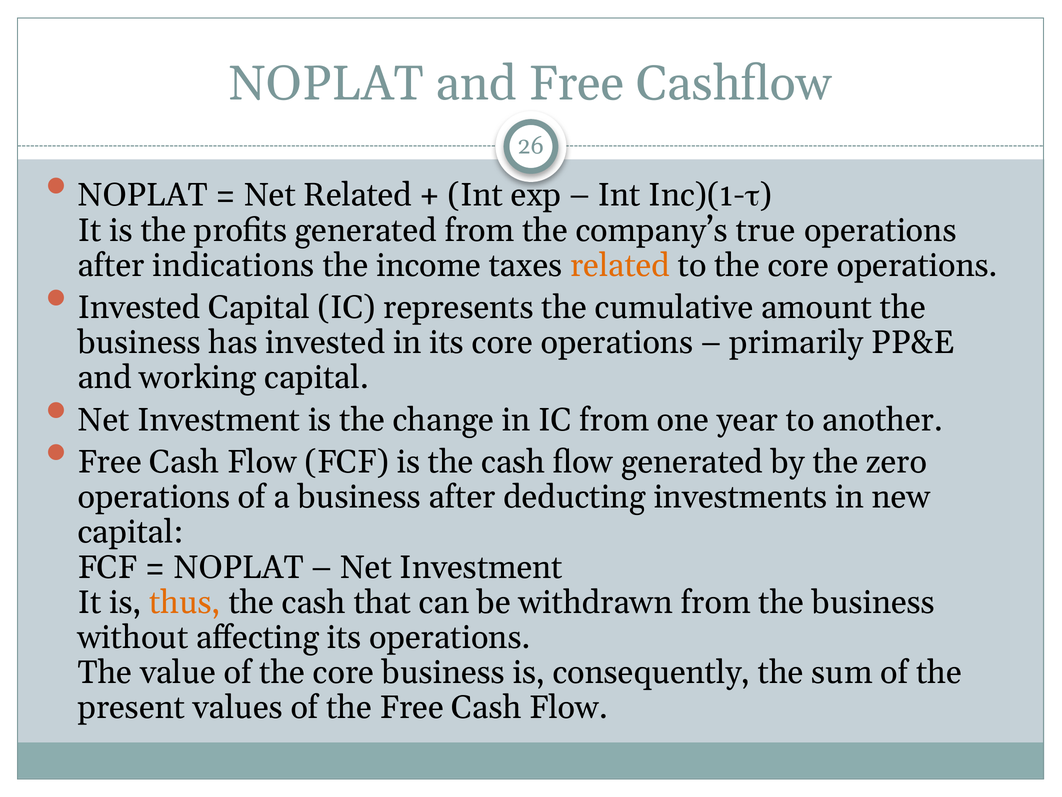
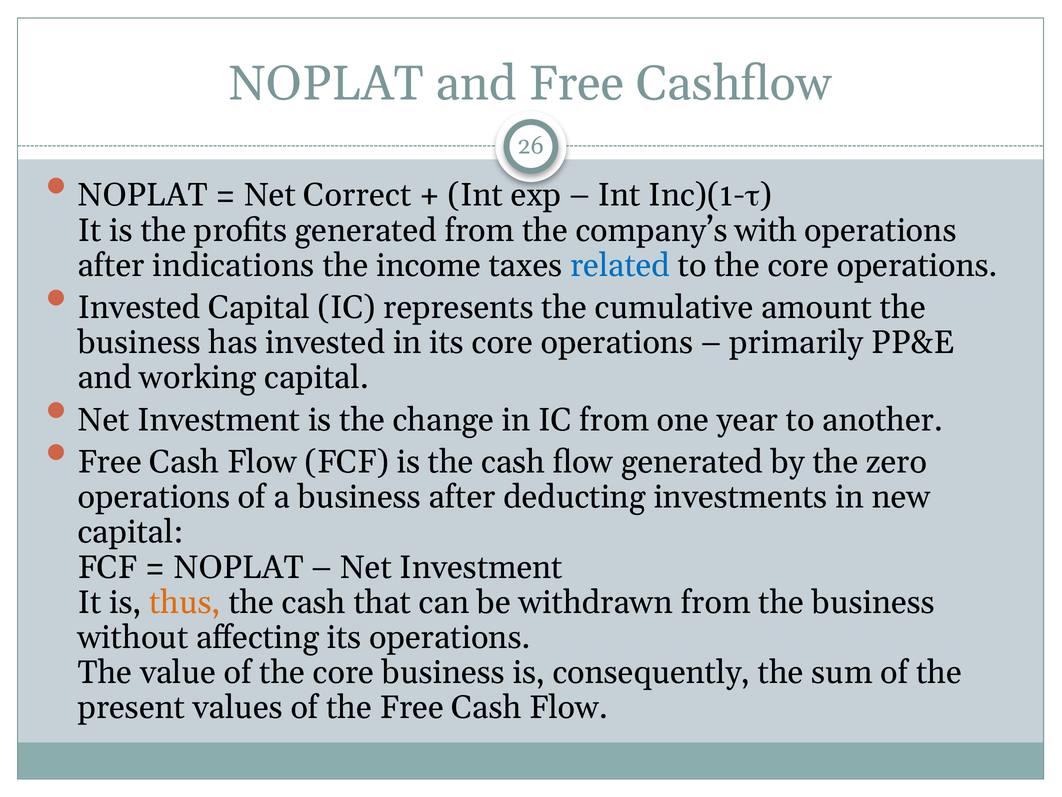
Net Related: Related -> Correct
true: true -> with
related at (620, 265) colour: orange -> blue
